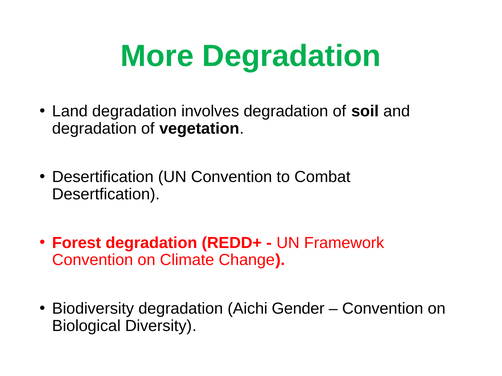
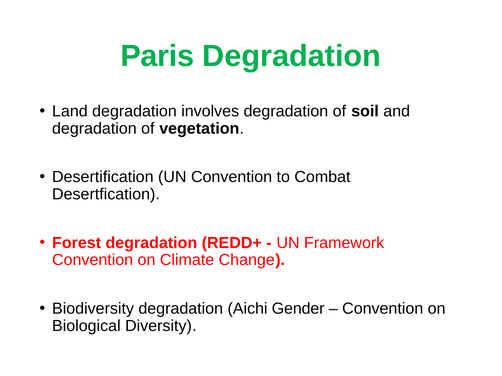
More: More -> Paris
